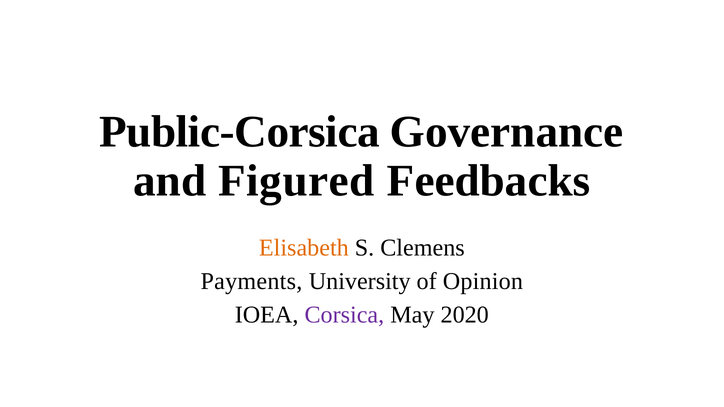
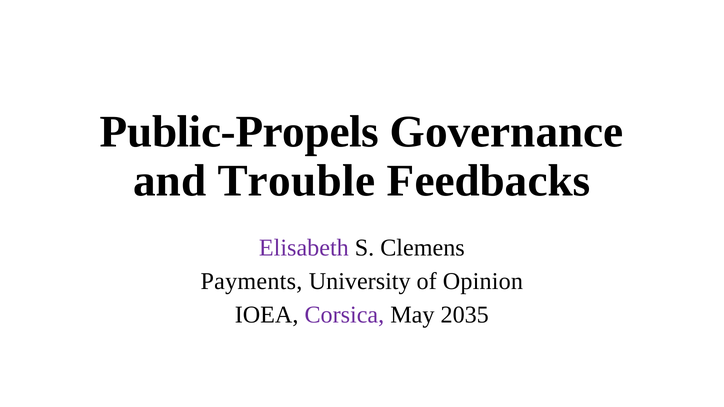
Public-Corsica: Public-Corsica -> Public-Propels
Figured: Figured -> Trouble
Elisabeth colour: orange -> purple
2020: 2020 -> 2035
